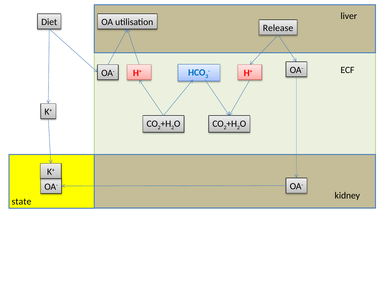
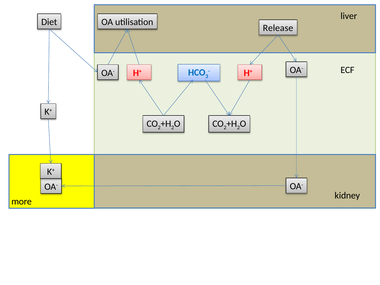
state: state -> more
